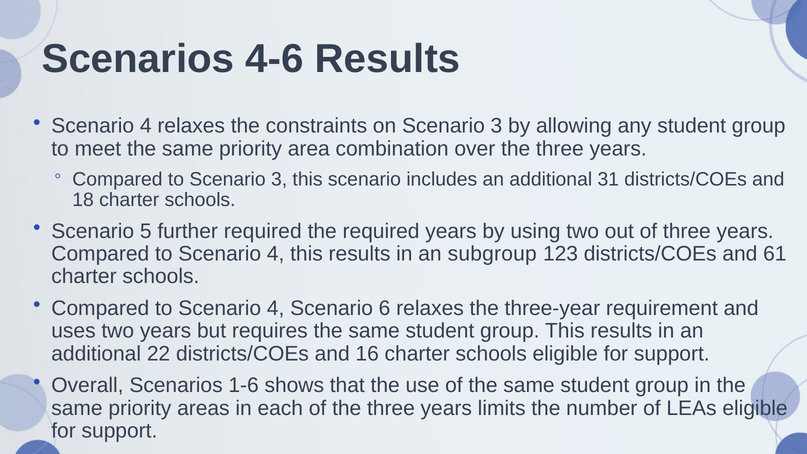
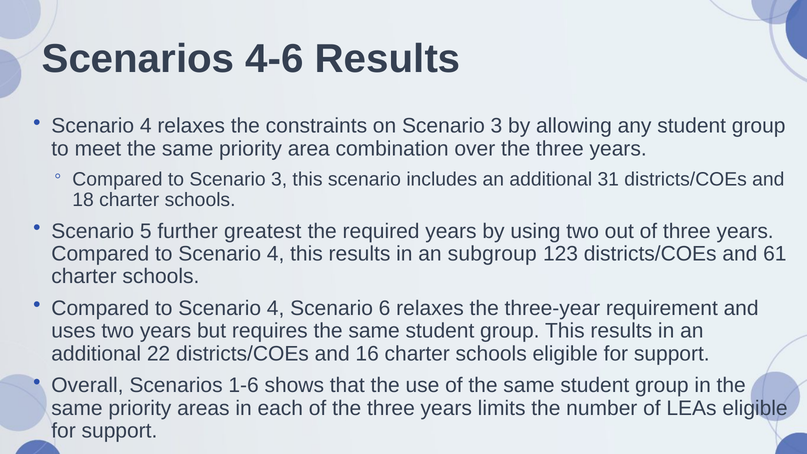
further required: required -> greatest
